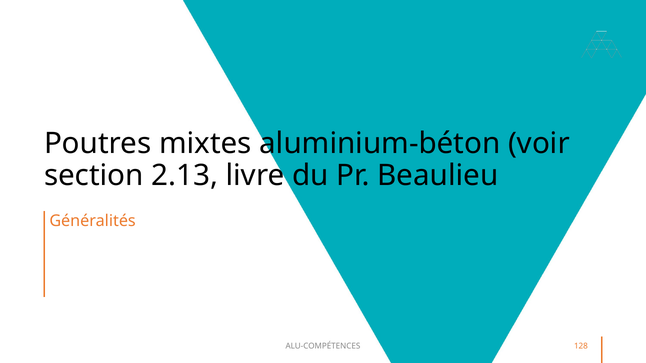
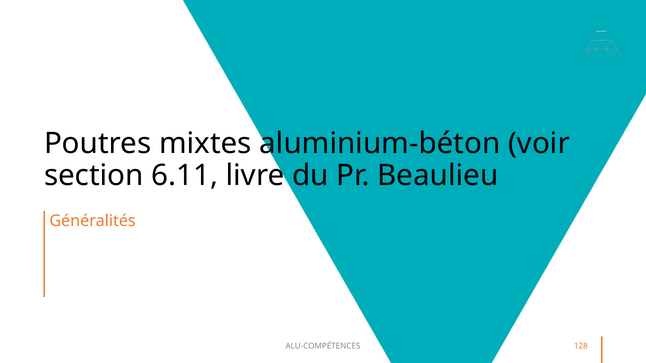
2.13: 2.13 -> 6.11
